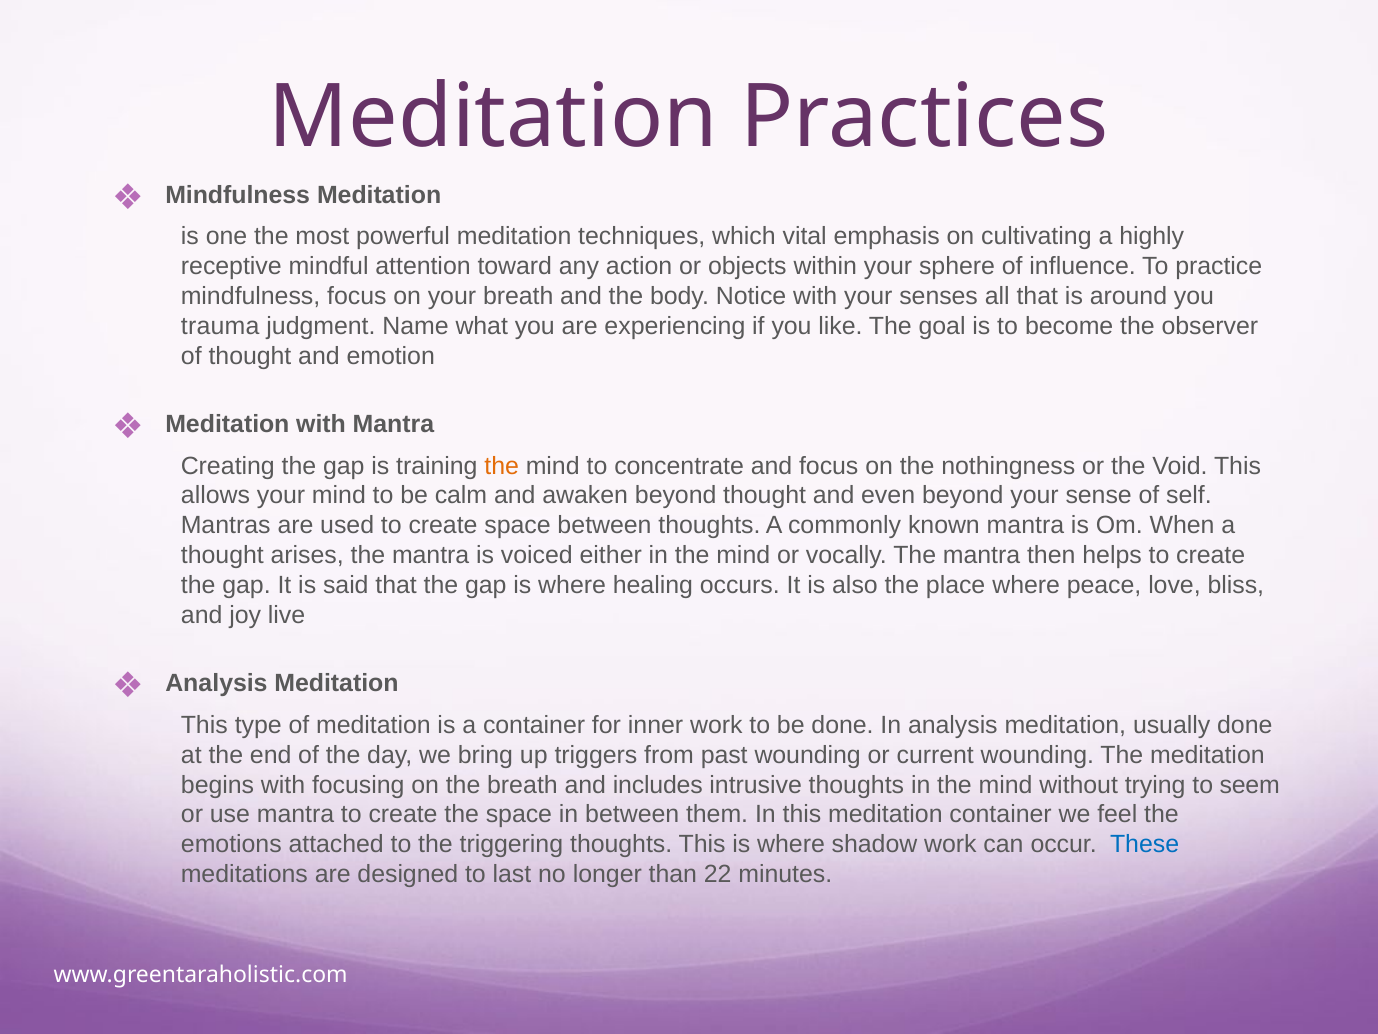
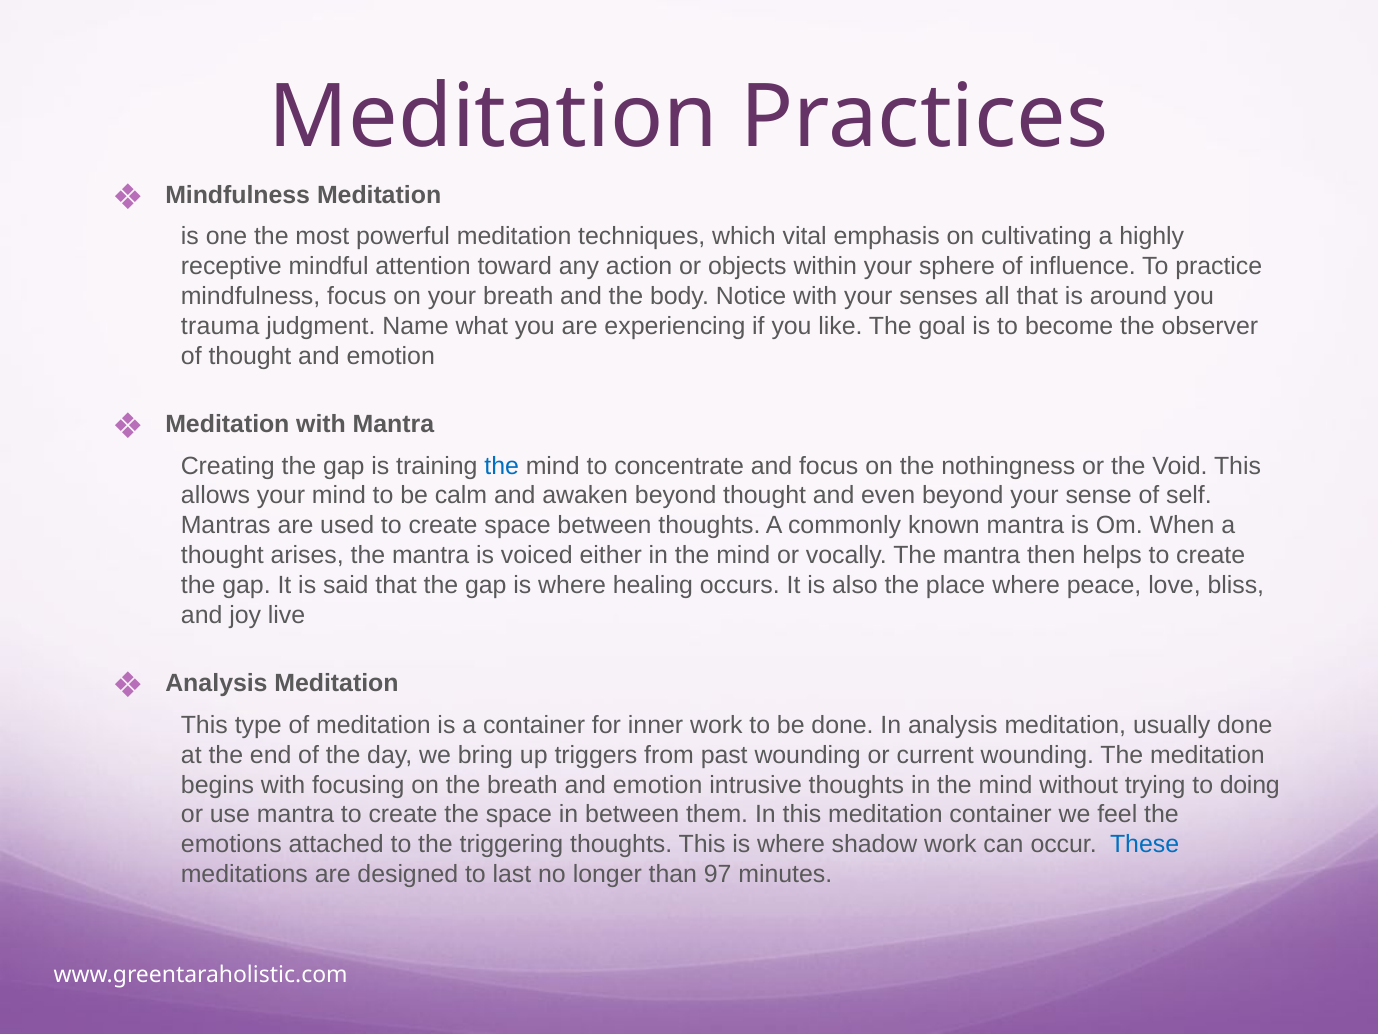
the at (502, 466) colour: orange -> blue
breath and includes: includes -> emotion
seem: seem -> doing
22: 22 -> 97
